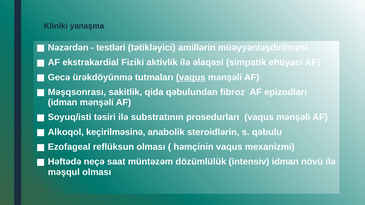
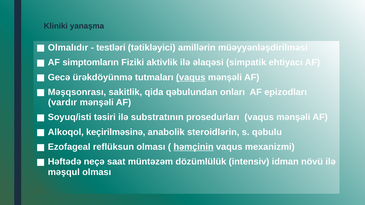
Nəzərdən: Nəzərdən -> Olmalıdır
ekstrakardial: ekstrakardial -> simptomların
fibroz: fibroz -> onları
idman at (63, 103): idman -> vardır
həmçinin underline: none -> present
